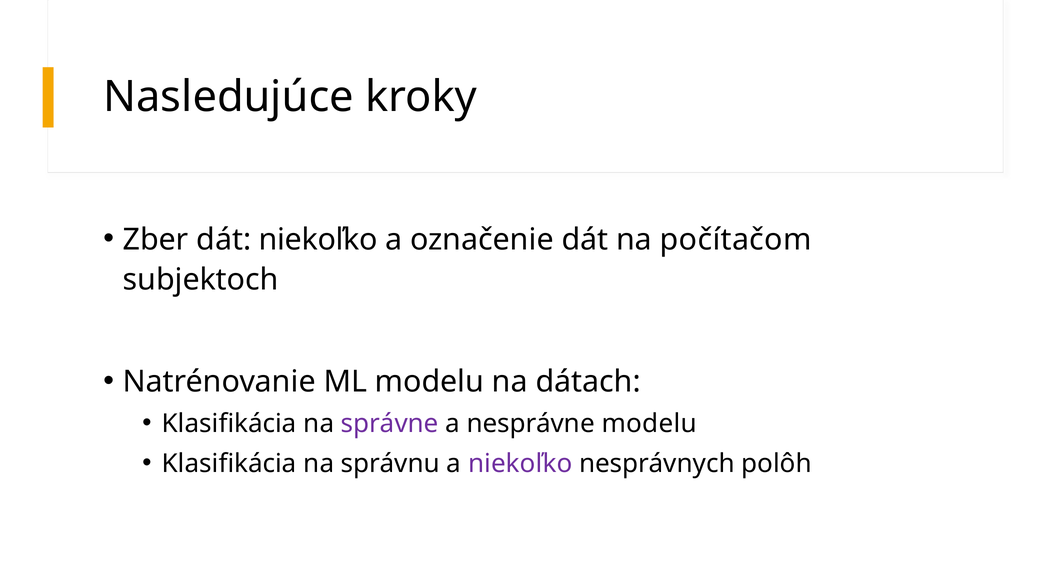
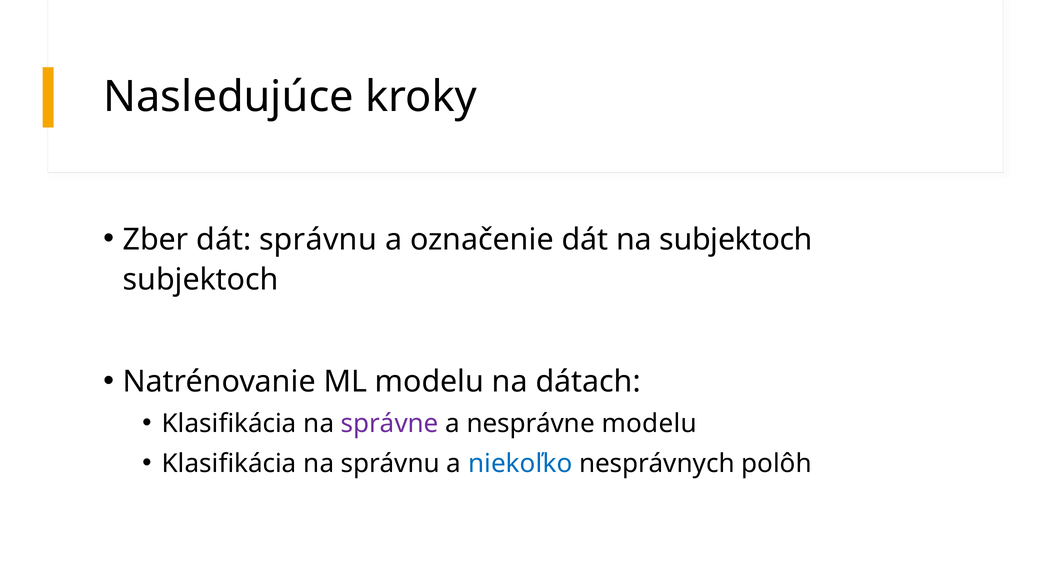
dát niekoľko: niekoľko -> správnu
na počítačom: počítačom -> subjektoch
niekoľko at (520, 464) colour: purple -> blue
